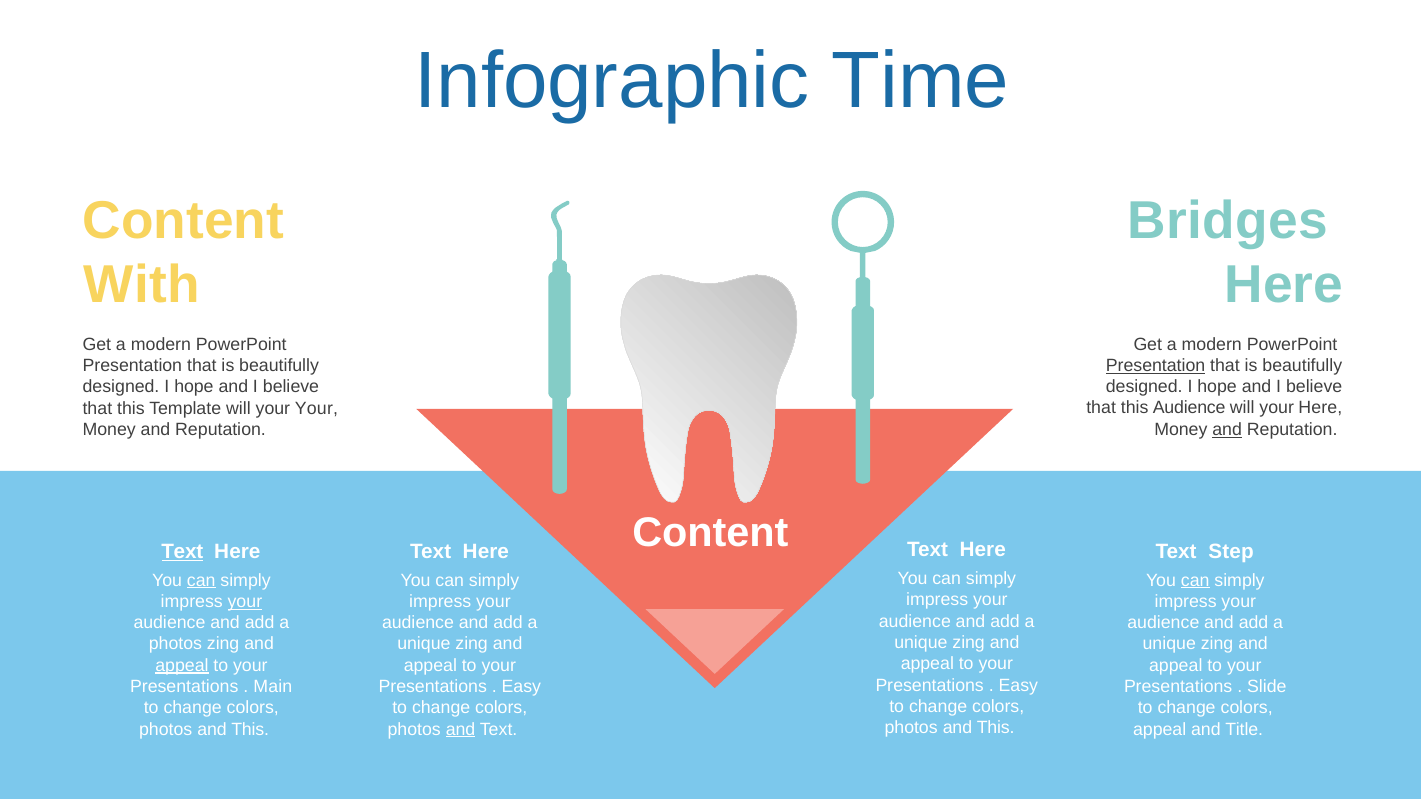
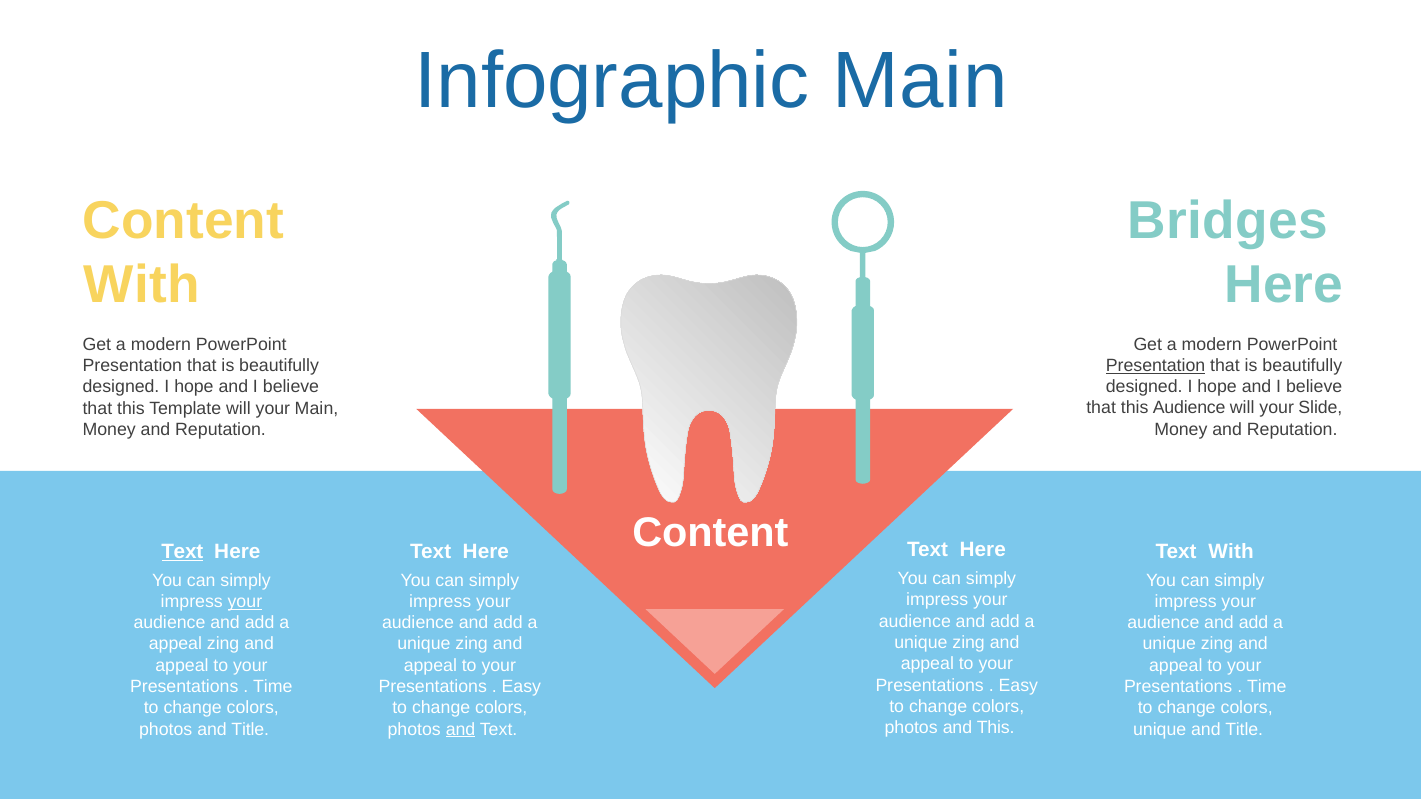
Infographic Time: Time -> Main
your Here: Here -> Slide
your Your: Your -> Main
and at (1227, 430) underline: present -> none
Text Step: Step -> With
can at (201, 580) underline: present -> none
can at (1195, 580) underline: present -> none
photos at (175, 644): photos -> appeal
appeal at (182, 666) underline: present -> none
Main at (273, 687): Main -> Time
Slide at (1267, 687): Slide -> Time
This at (250, 730): This -> Title
appeal at (1160, 730): appeal -> unique
